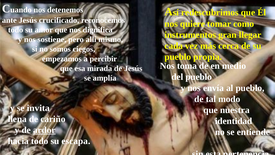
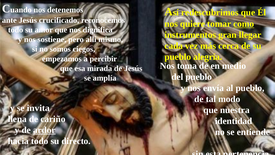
como underline: none -> present
propia: propia -> alegría
escapa: escapa -> directo
